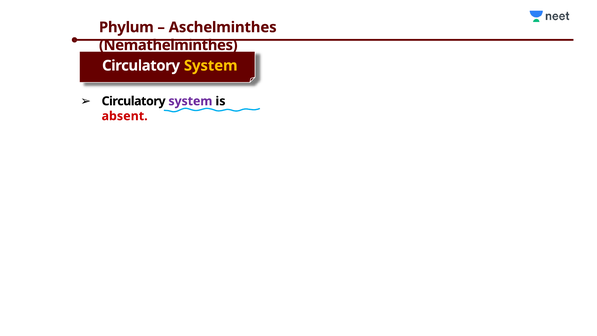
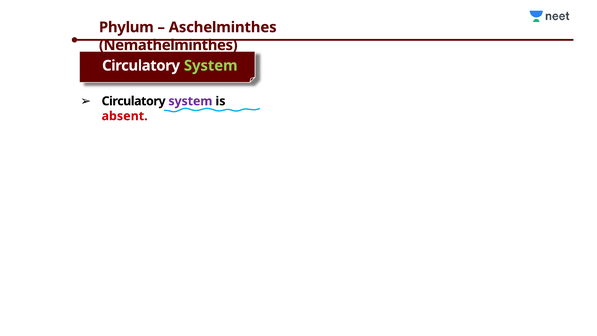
System at (211, 66) colour: yellow -> light green
